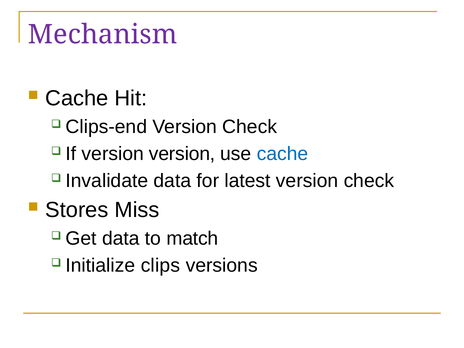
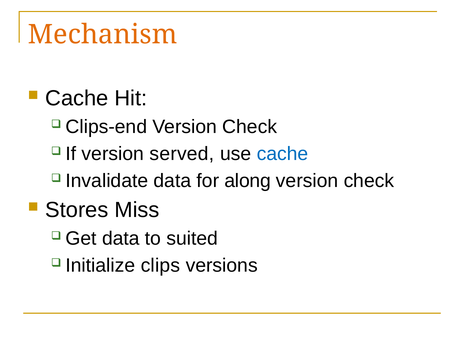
Mechanism colour: purple -> orange
version version: version -> served
latest: latest -> along
match: match -> suited
